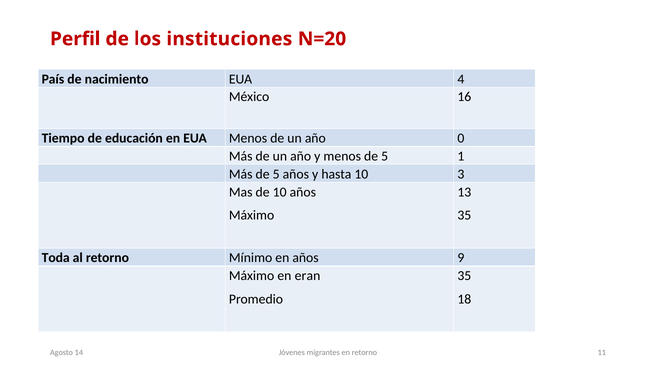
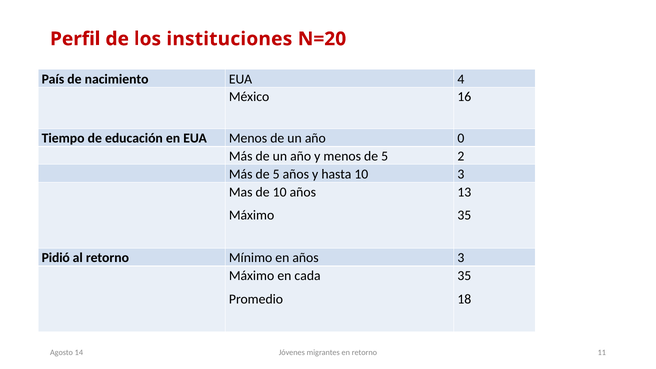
1: 1 -> 2
Toda: Toda -> Pidió
años 9: 9 -> 3
eran: eran -> cada
